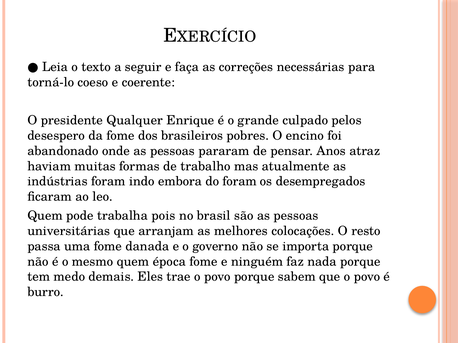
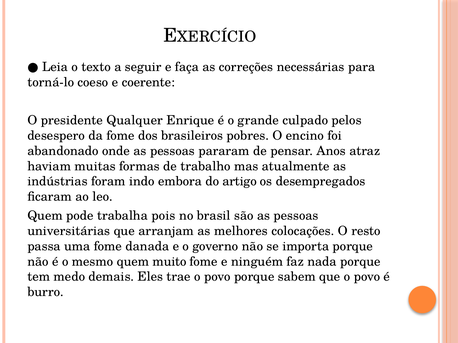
do foram: foram -> artigo
época: época -> muito
